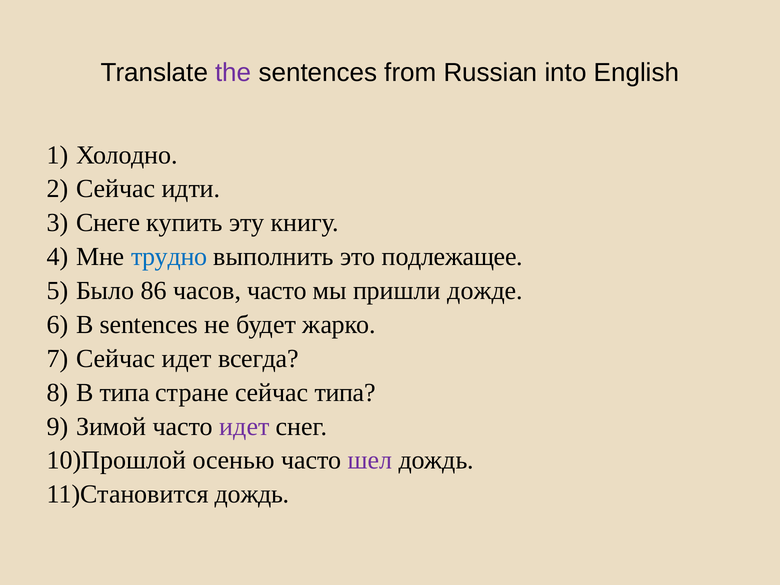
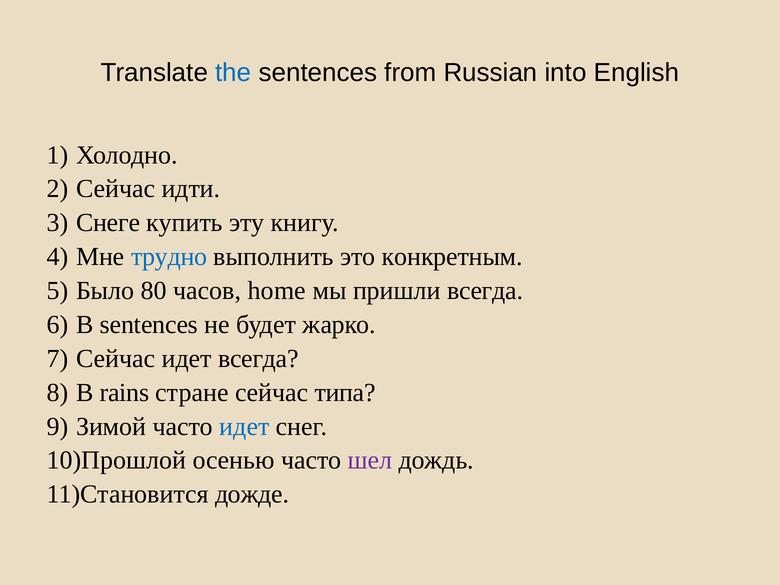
the colour: purple -> blue
подлежащее: подлежащее -> конкретным
86: 86 -> 80
часов часто: часто -> home
пришли дожде: дожде -> всегда
В типа: типа -> rains
идет at (244, 426) colour: purple -> blue
дождь at (252, 494): дождь -> дожде
